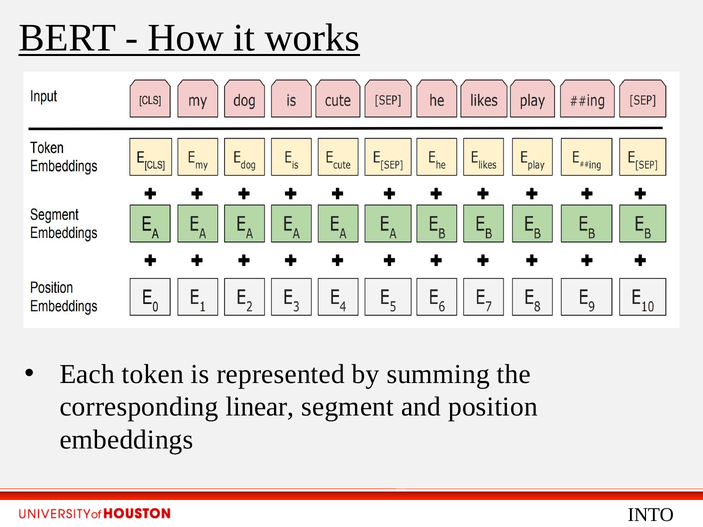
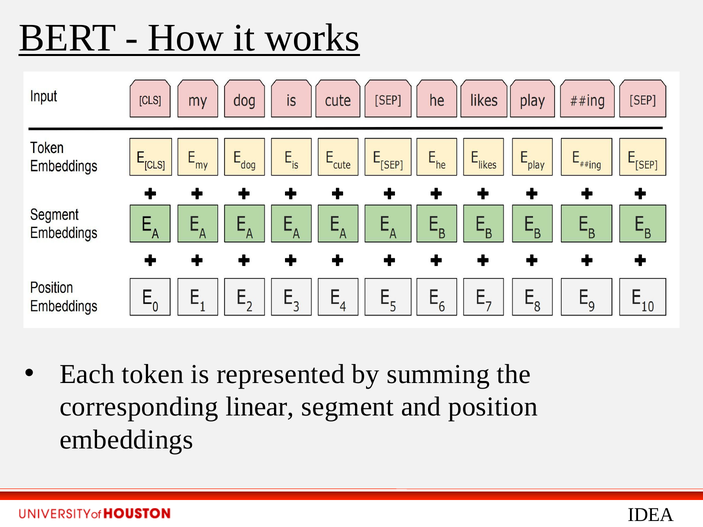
INTO: INTO -> IDEA
